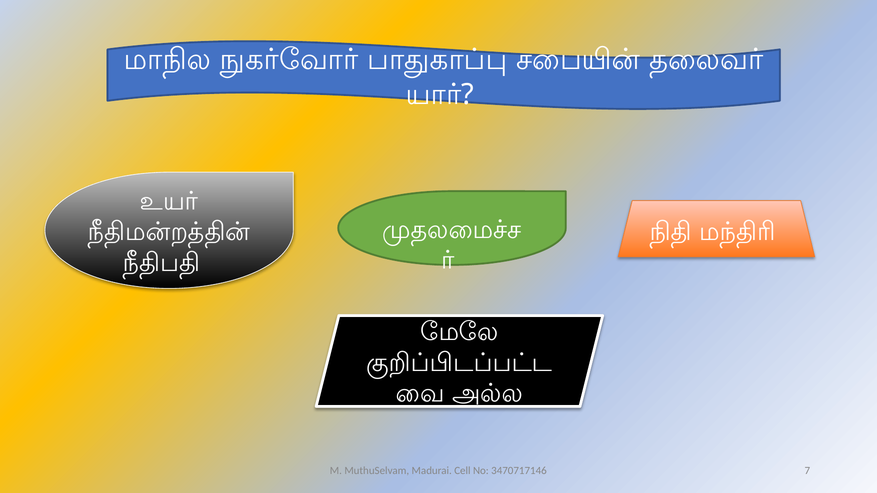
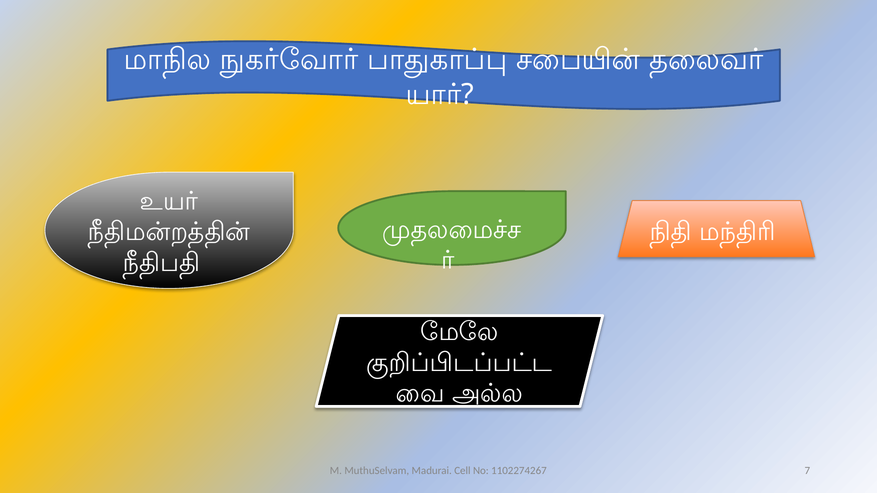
3470717146: 3470717146 -> 1102274267
